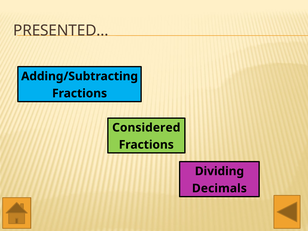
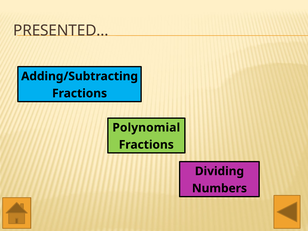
Considered: Considered -> Polynomial
Decimals: Decimals -> Numbers
